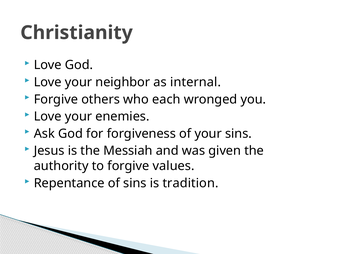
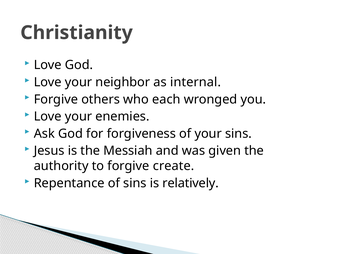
values: values -> create
tradition: tradition -> relatively
